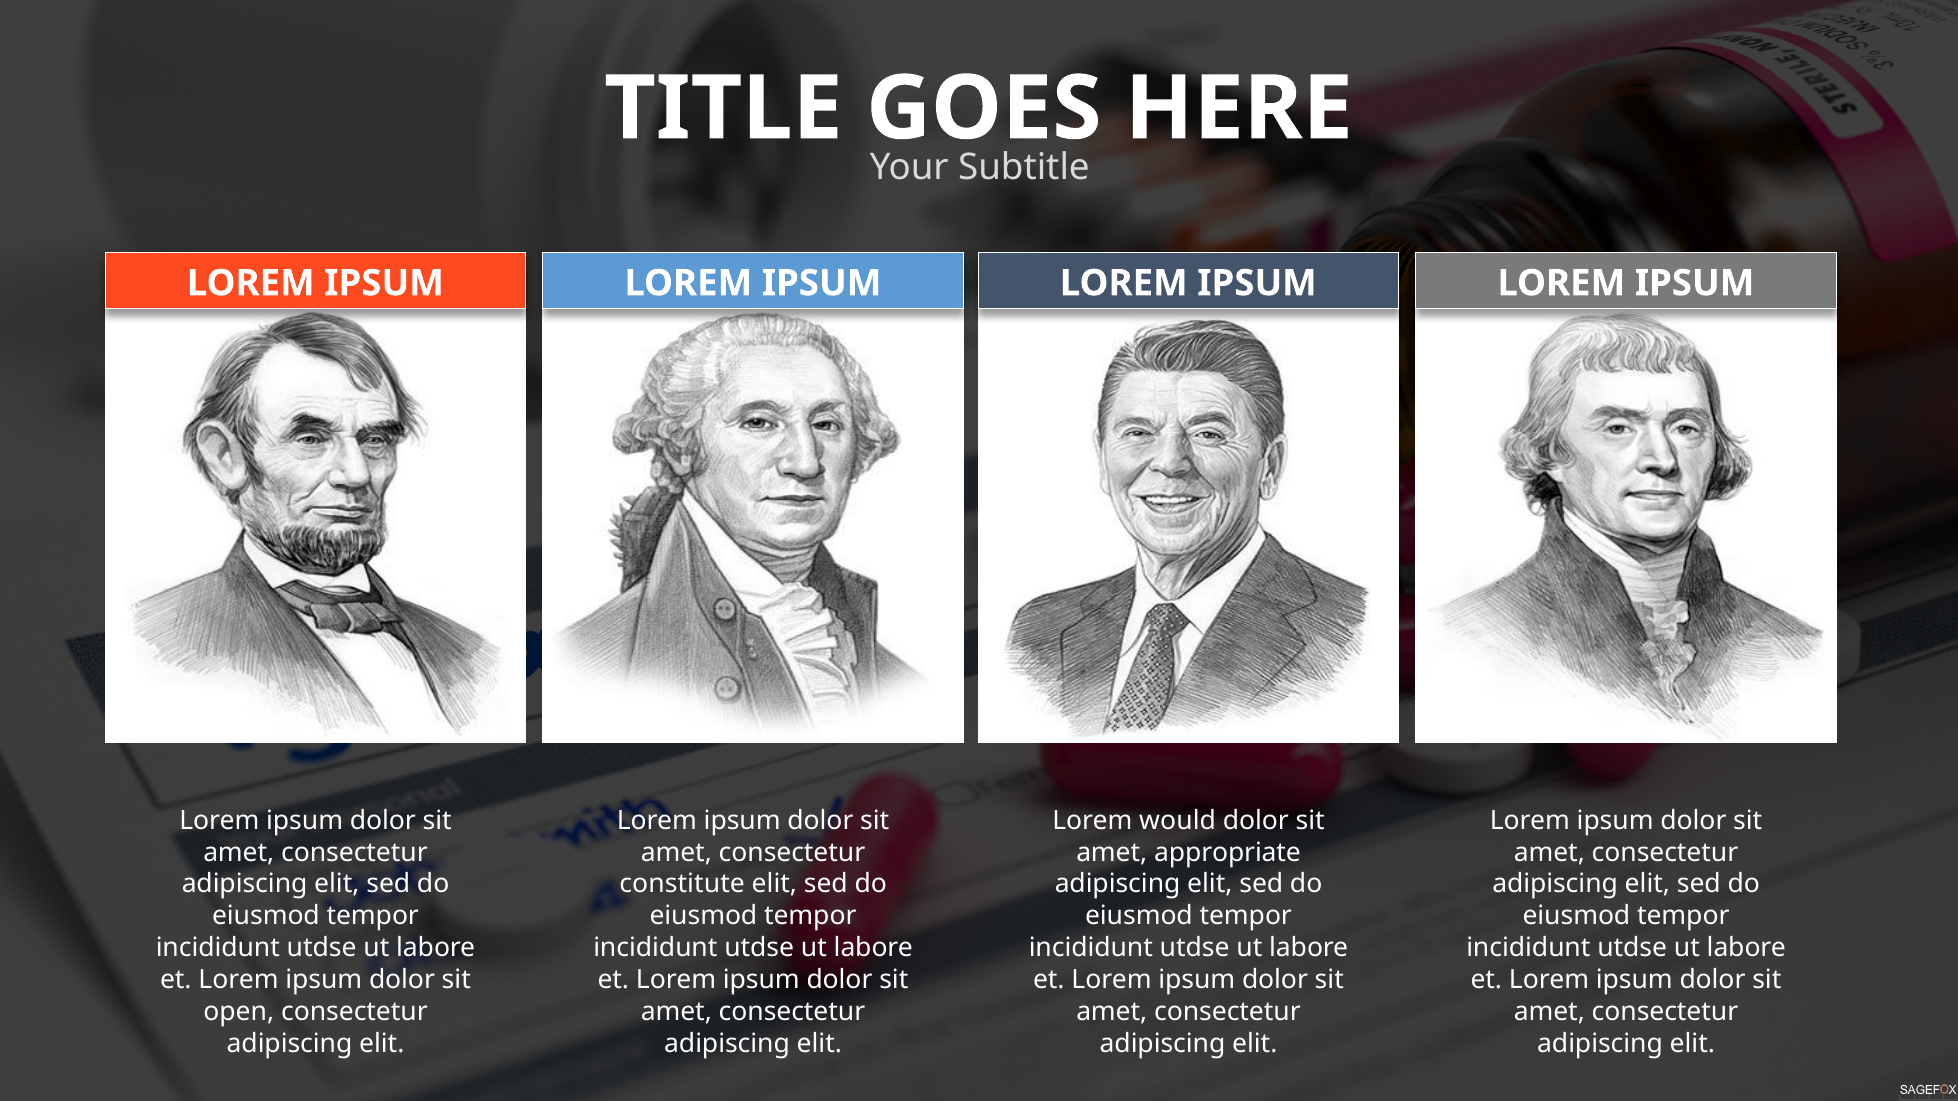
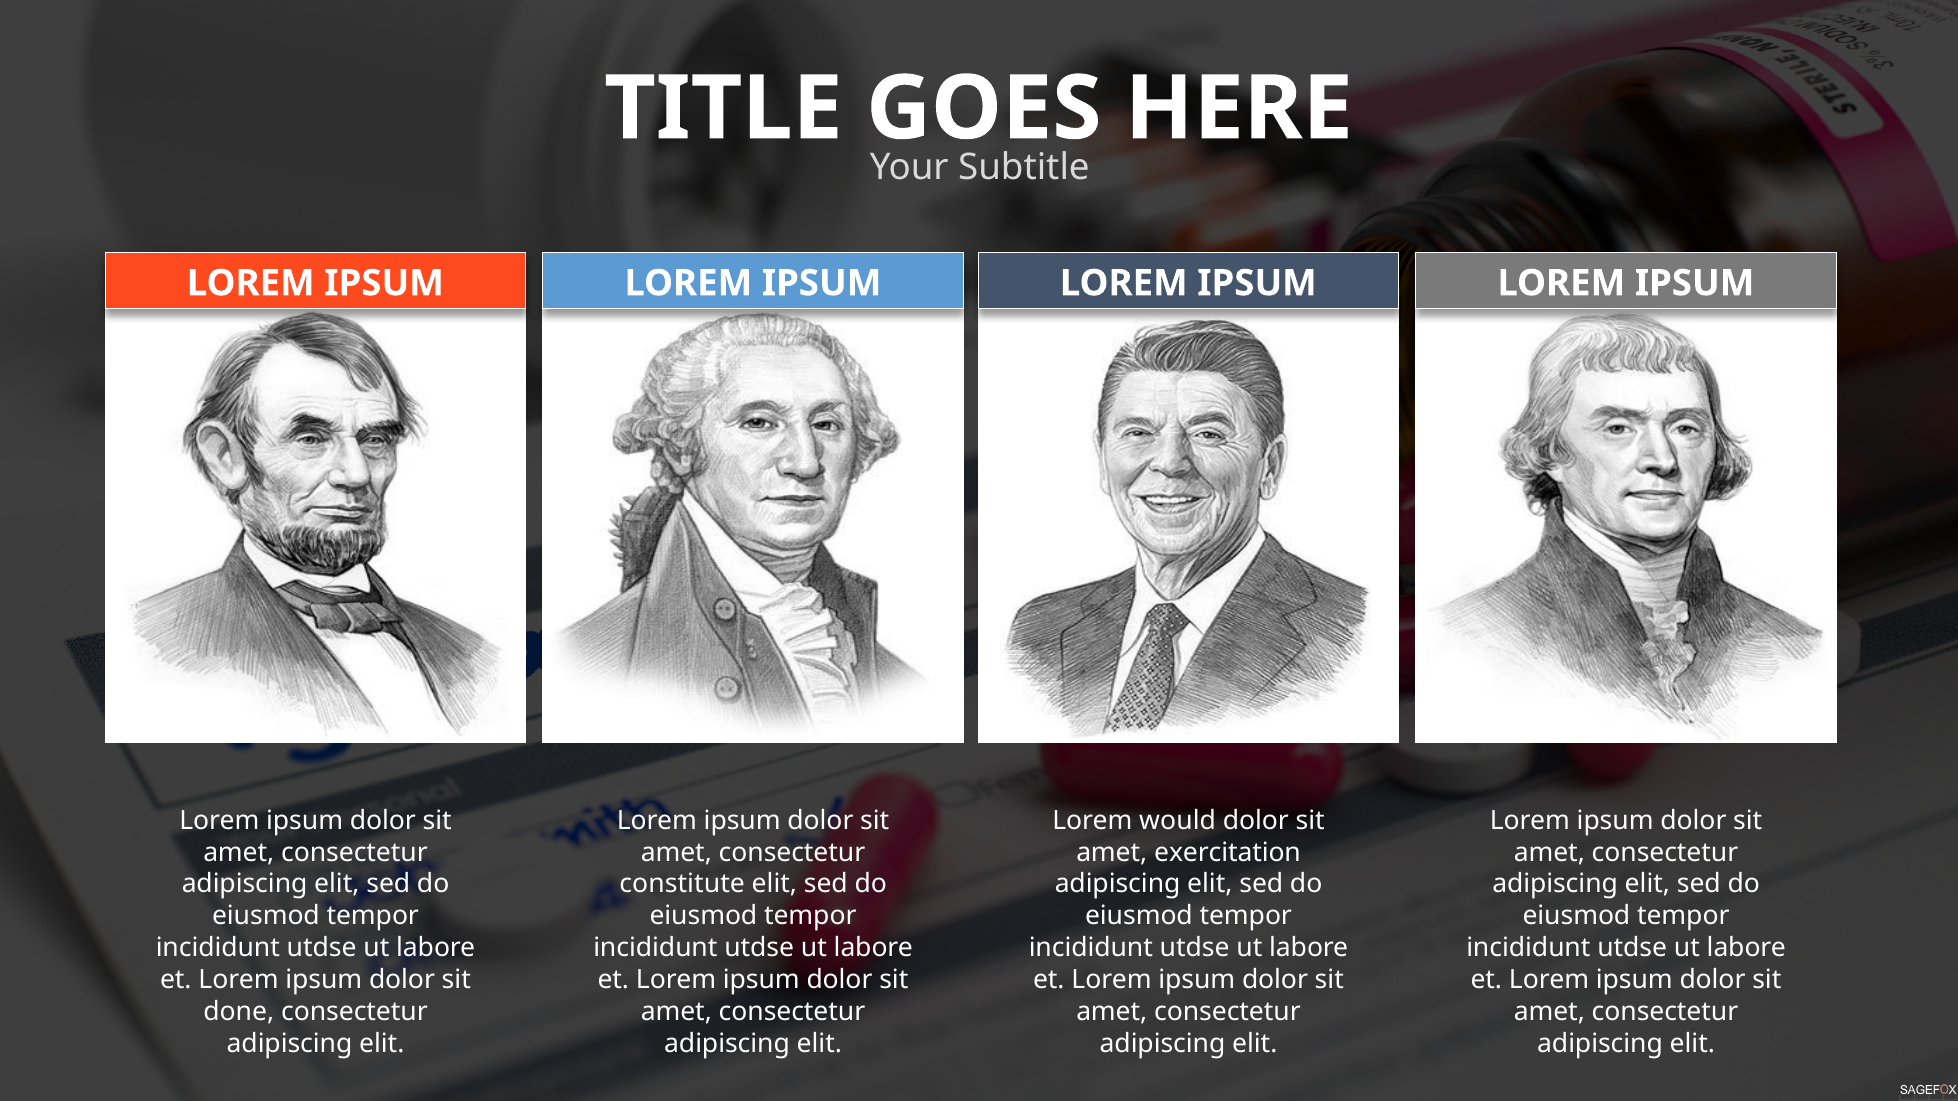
appropriate: appropriate -> exercitation
open: open -> done
